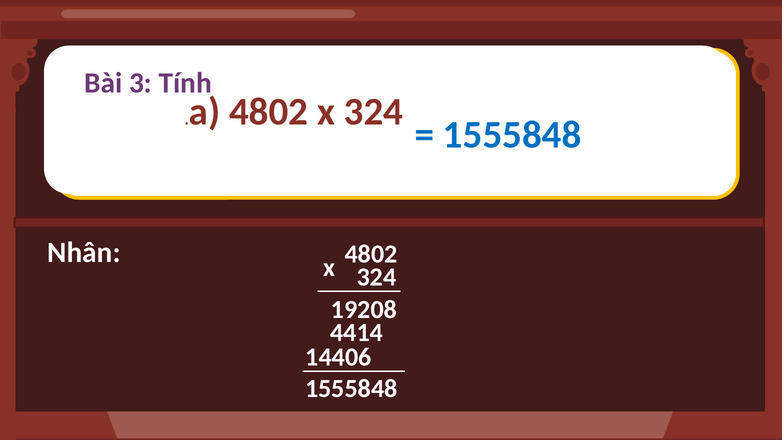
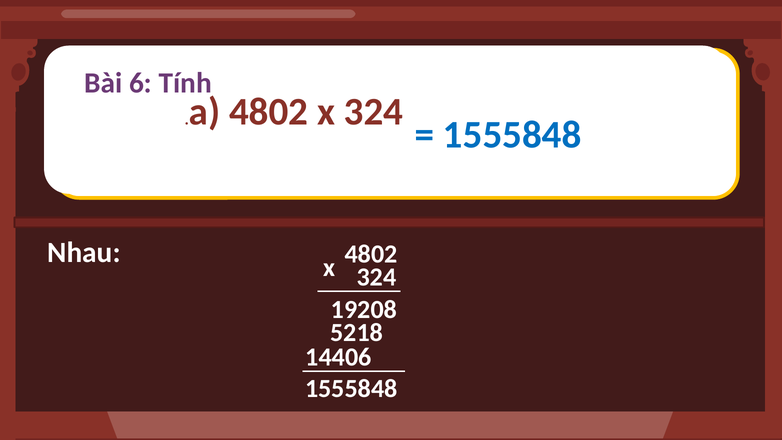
3: 3 -> 6
Nhân: Nhân -> Nhau
4414: 4414 -> 5218
